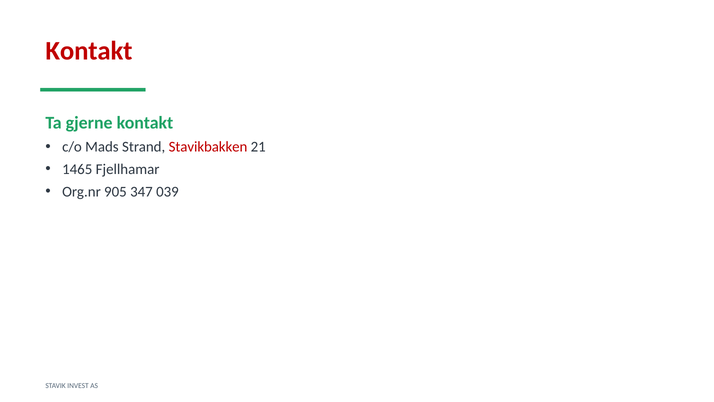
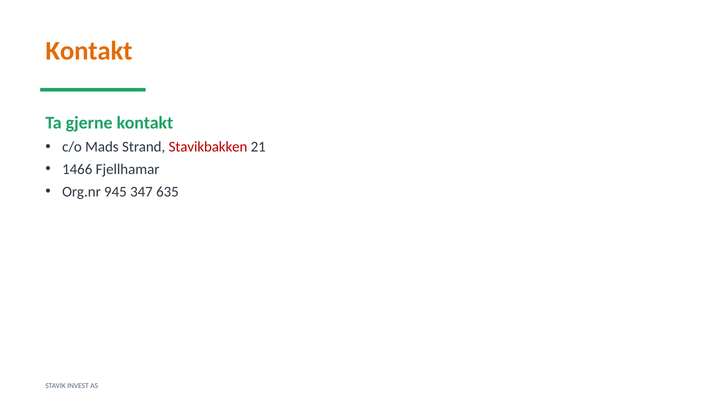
Kontakt at (89, 51) colour: red -> orange
1465: 1465 -> 1466
905: 905 -> 945
039: 039 -> 635
